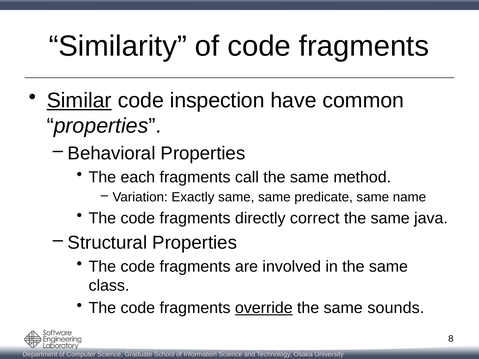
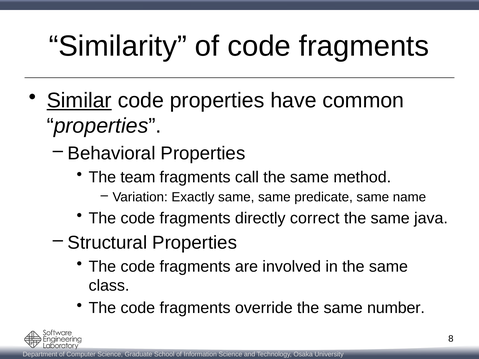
code inspection: inspection -> properties
each: each -> team
override underline: present -> none
sounds: sounds -> number
